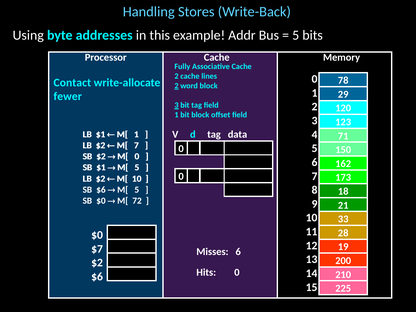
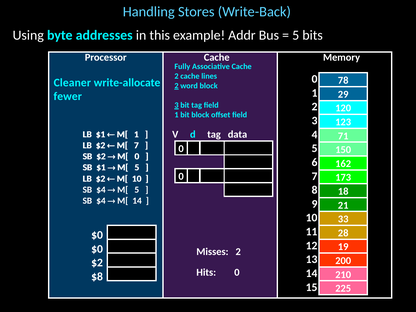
Contact: Contact -> Cleaner
$6 at (101, 190): $6 -> $4
$0 at (101, 201): $0 -> $4
M[ 72: 72 -> 14
$7 at (97, 249): $7 -> $0
Misses 6: 6 -> 2
$6 at (97, 277): $6 -> $8
